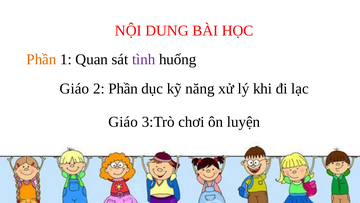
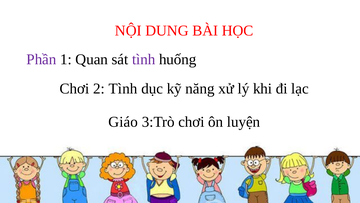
Phần at (41, 59) colour: orange -> purple
Giáo at (74, 89): Giáo -> Chơi
2 Phần: Phần -> Tình
